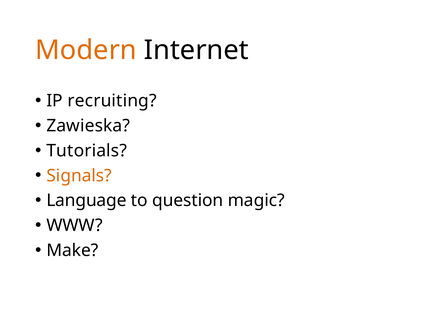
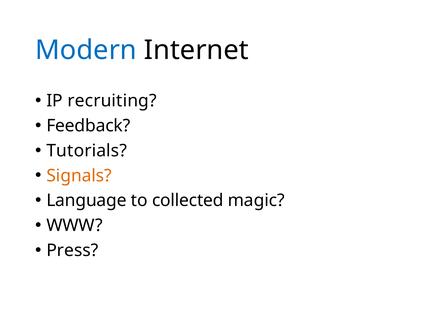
Modern colour: orange -> blue
Zawieska: Zawieska -> Feedback
question: question -> collected
Make: Make -> Press
